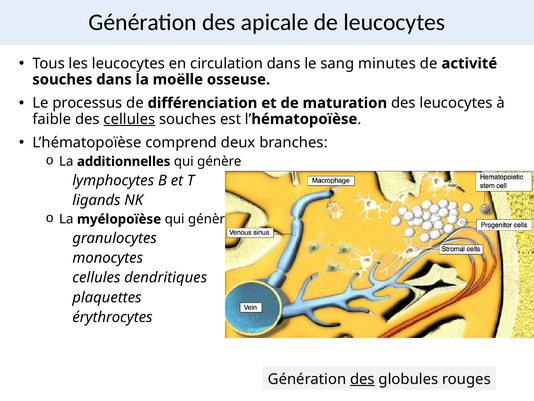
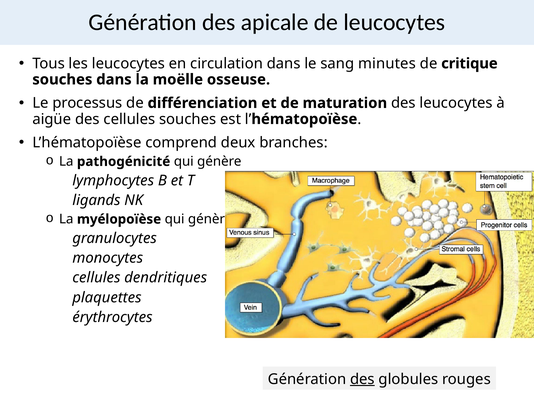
activité: activité -> critique
faible: faible -> aigüe
cellules at (129, 119) underline: present -> none
additionnelles: additionnelles -> pathogénicité
